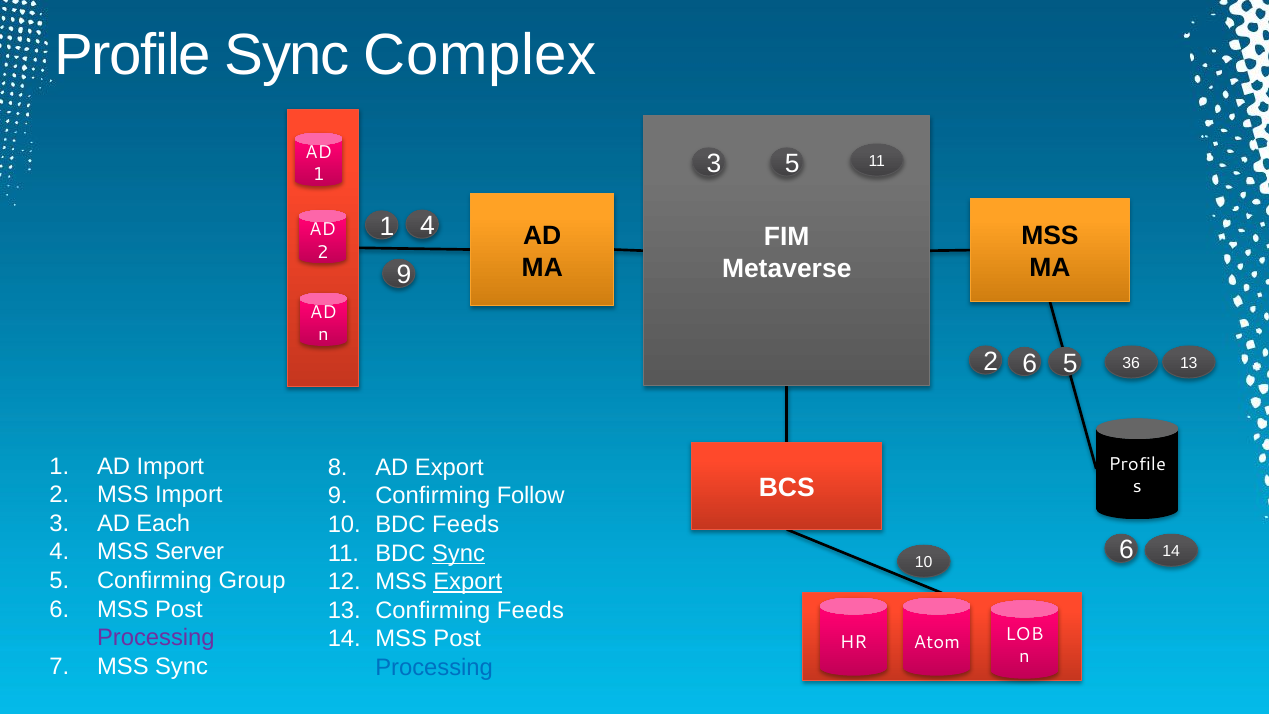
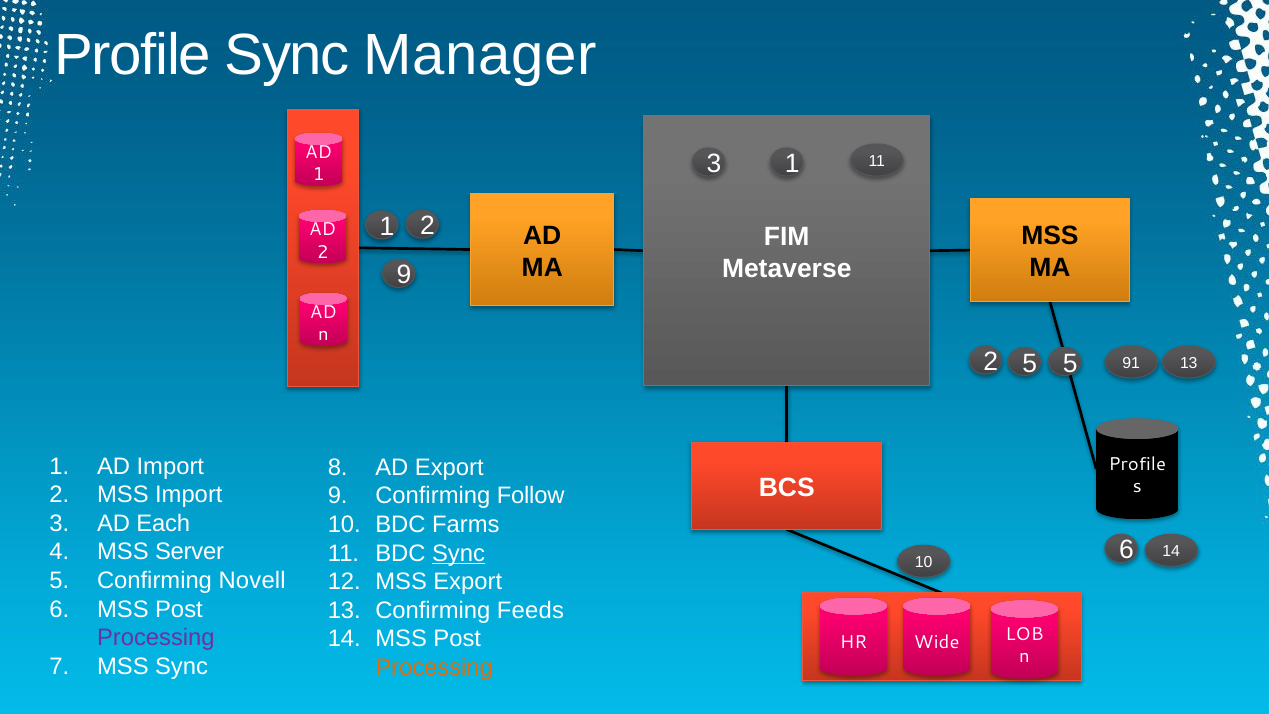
Complex: Complex -> Manager
3 5: 5 -> 1
4 at (428, 226): 4 -> 2
2 6: 6 -> 5
36: 36 -> 91
BDC Feeds: Feeds -> Farms
Group: Group -> Novell
Export at (468, 582) underline: present -> none
Atom: Atom -> Wide
Processing at (434, 667) colour: blue -> orange
